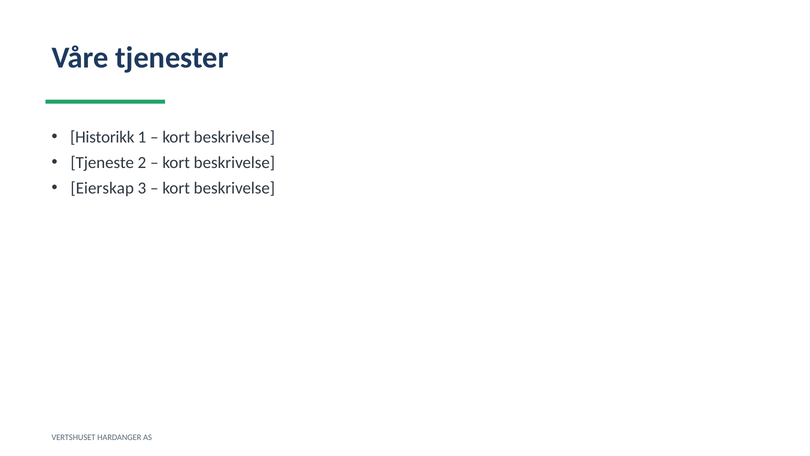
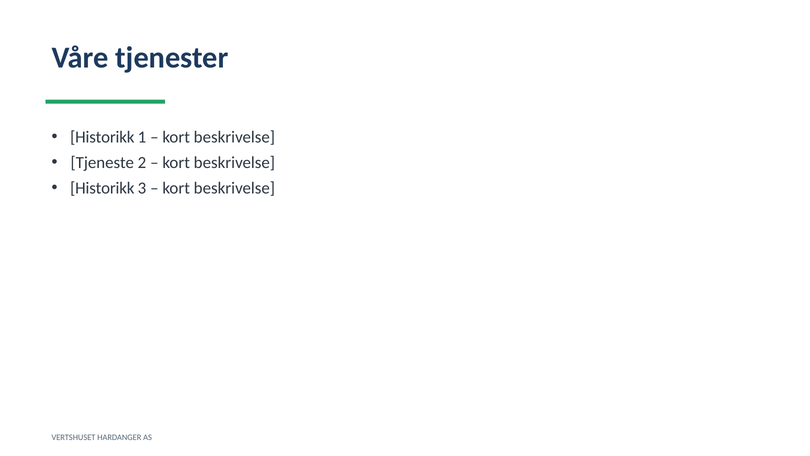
Eierskap at (102, 188): Eierskap -> Historikk
